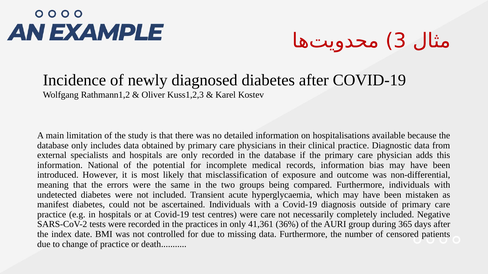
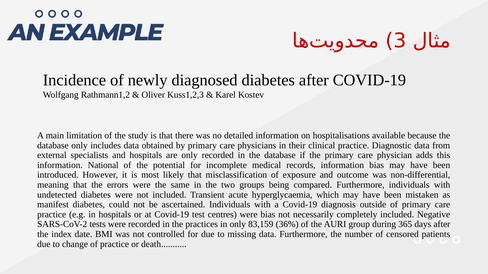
were care: care -> bias
41,361: 41,361 -> 83,159
